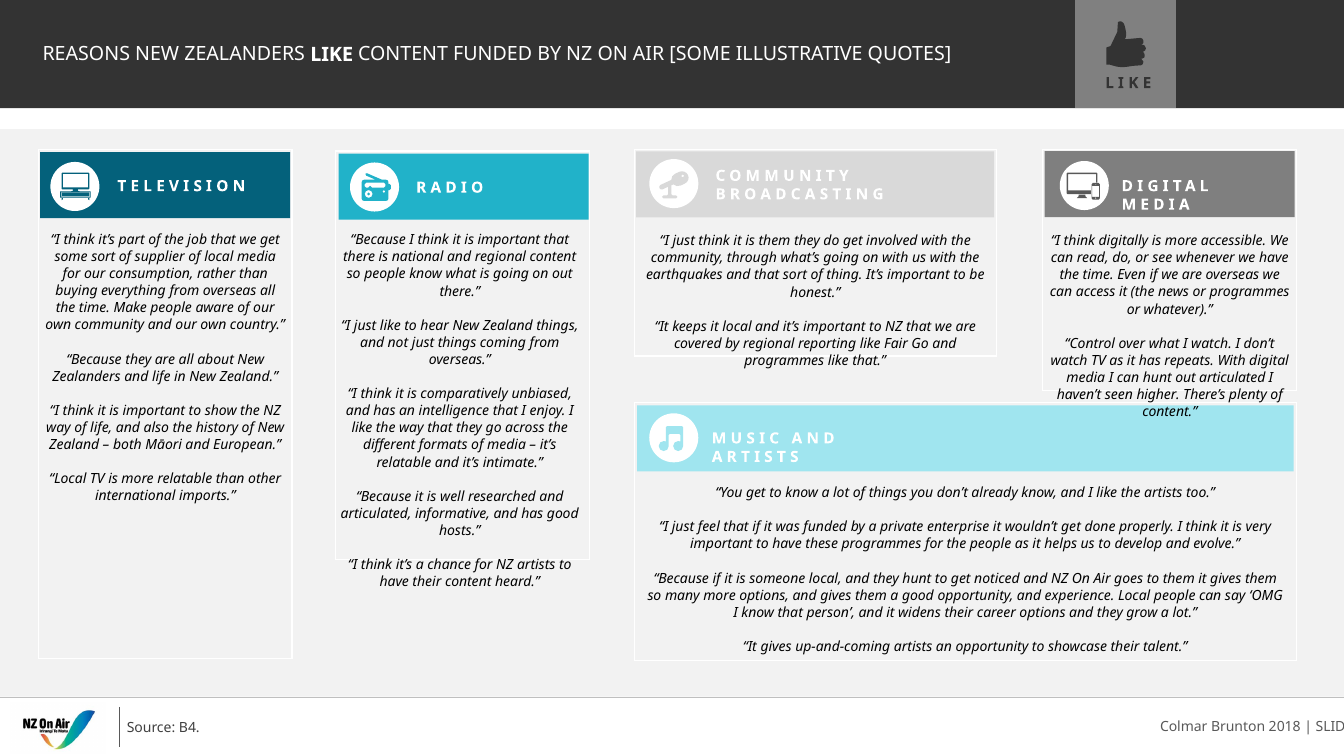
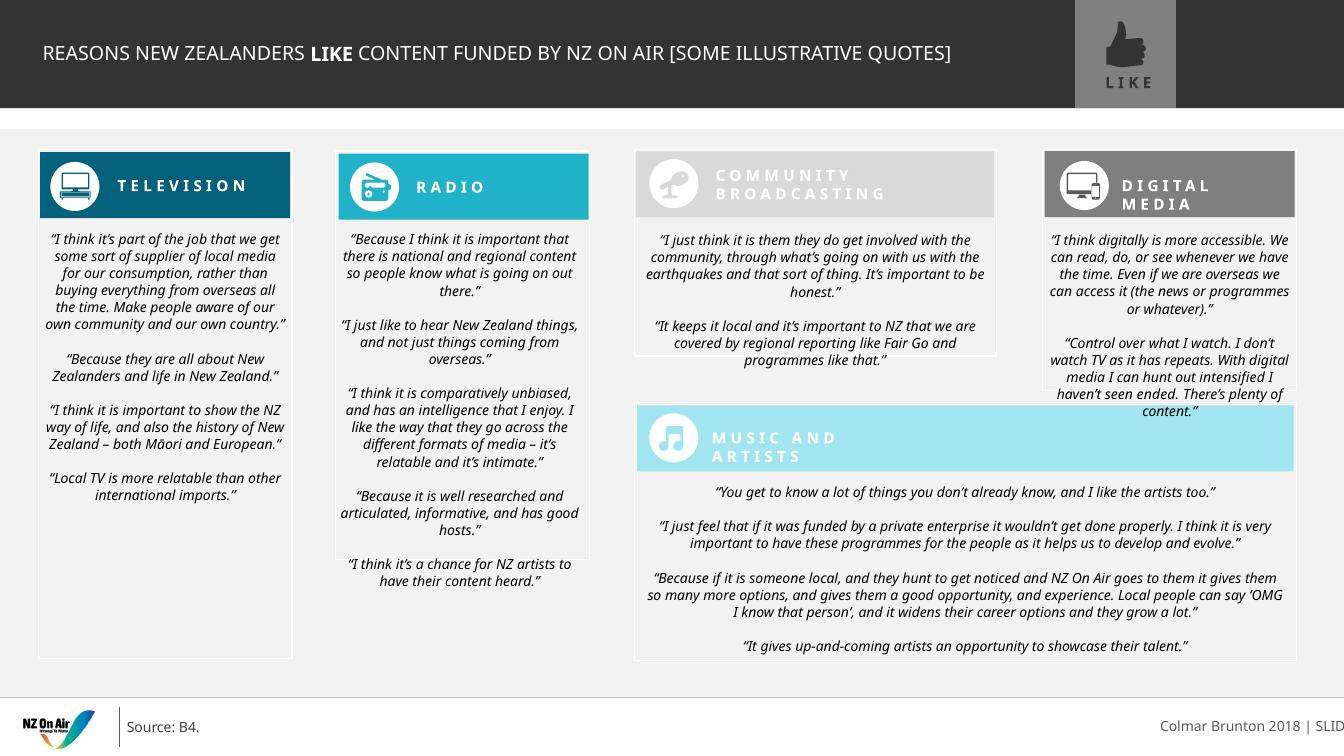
out articulated: articulated -> intensified
higher: higher -> ended
